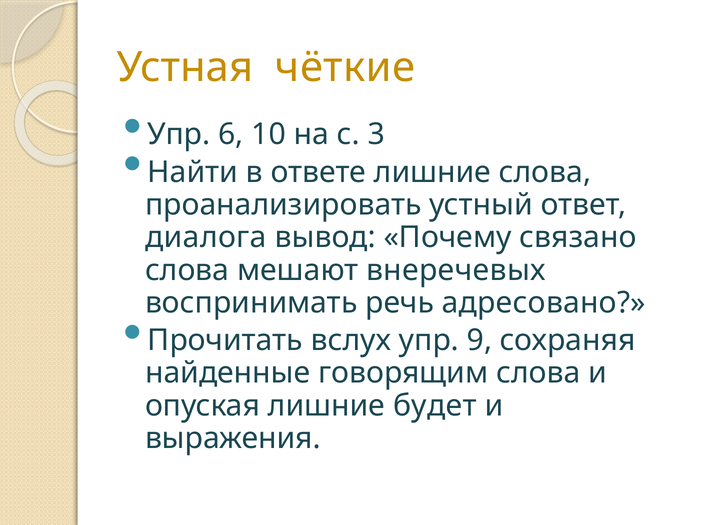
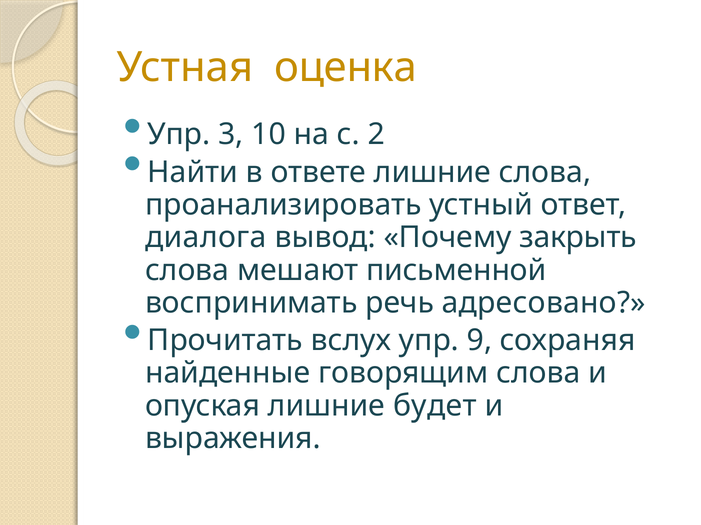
чёткие: чёткие -> оценка
6: 6 -> 3
3: 3 -> 2
связано: связано -> закрыть
внеречевых: внеречевых -> письменной
